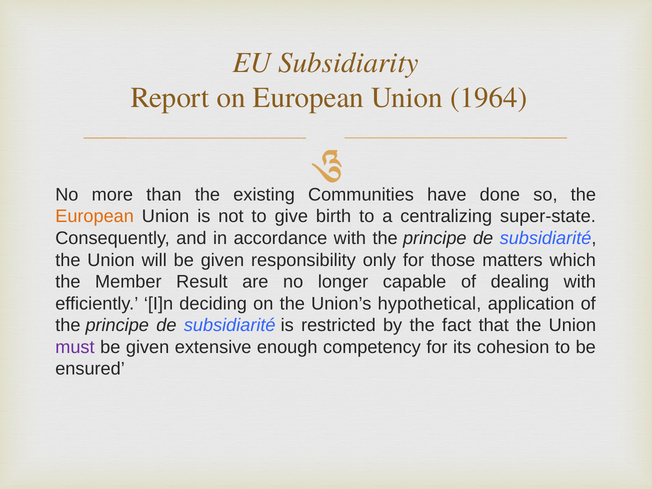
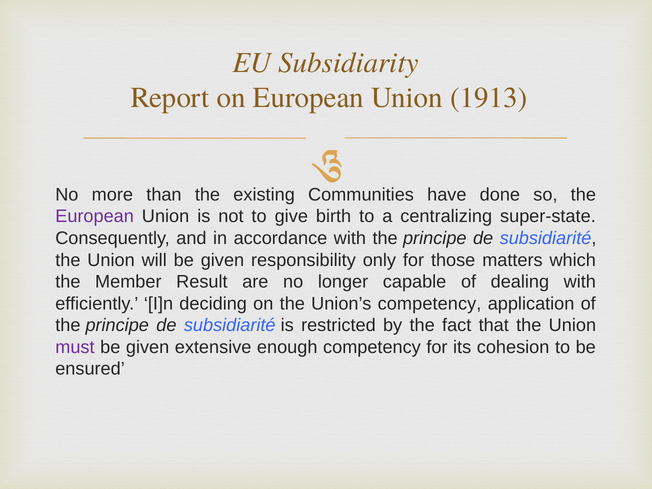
1964: 1964 -> 1913
European at (95, 216) colour: orange -> purple
Union’s hypothetical: hypothetical -> competency
